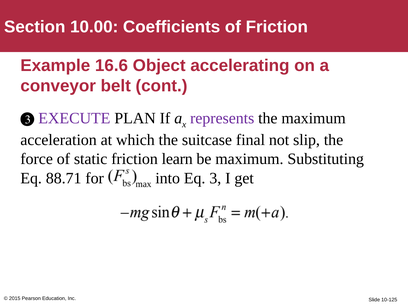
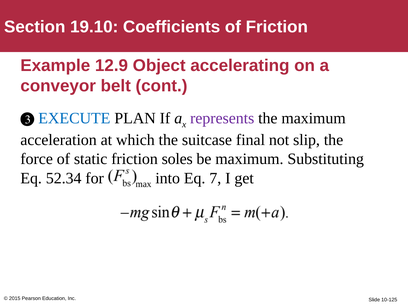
10.00: 10.00 -> 19.10
16.6: 16.6 -> 12.9
EXECUTE colour: purple -> blue
learn: learn -> soles
88.71: 88.71 -> 52.34
3: 3 -> 7
